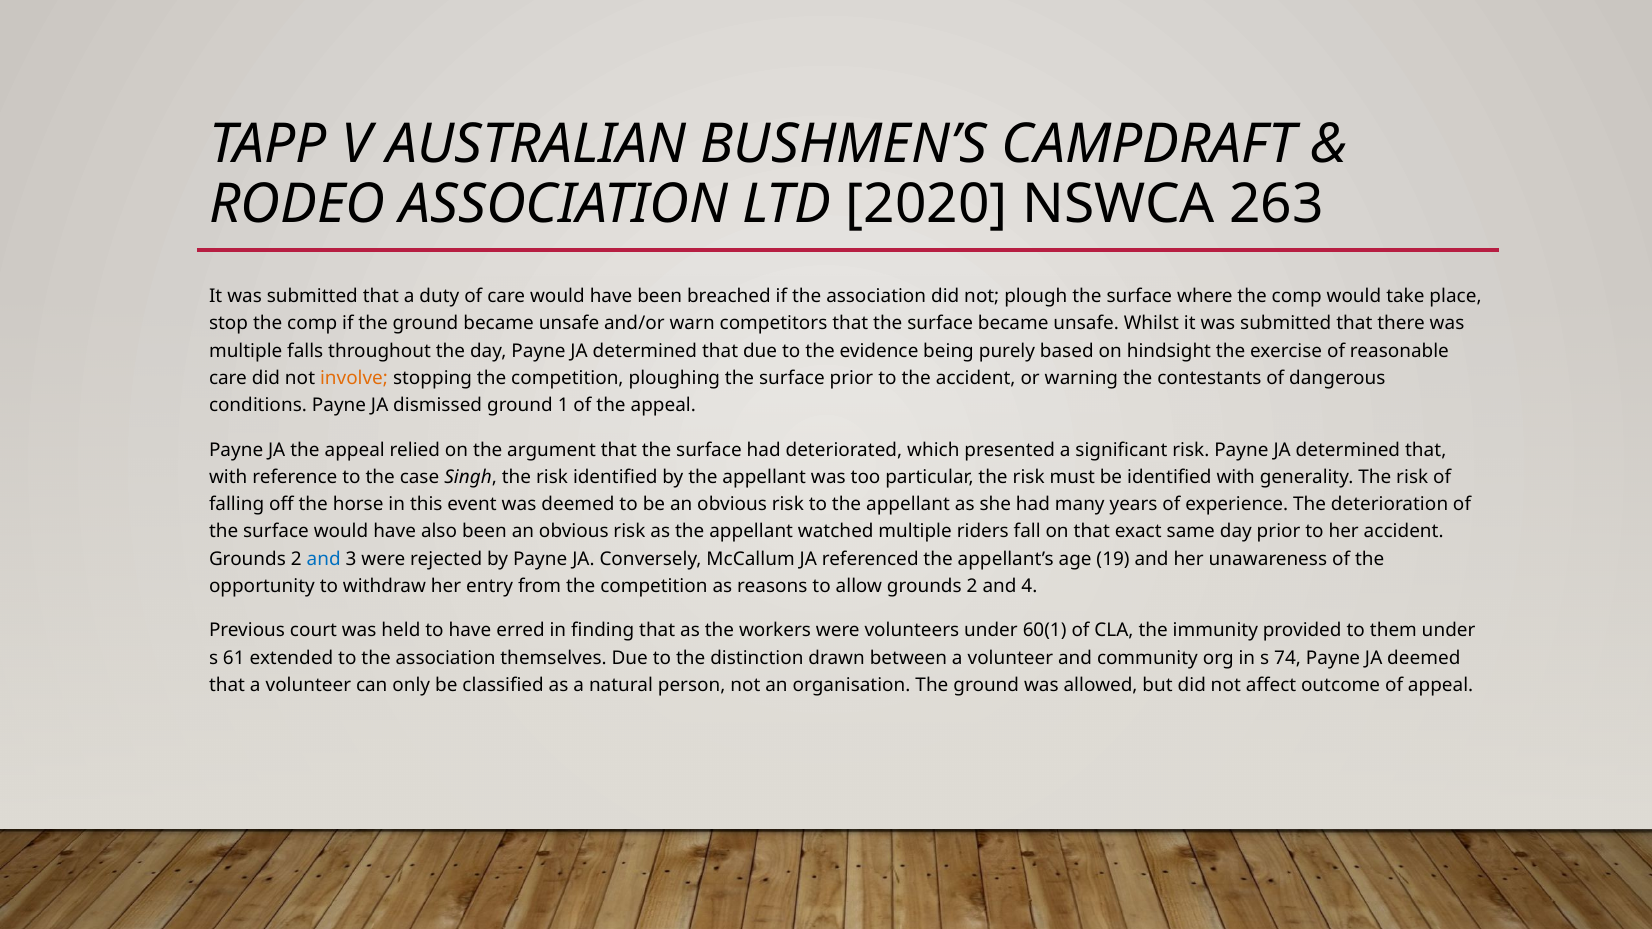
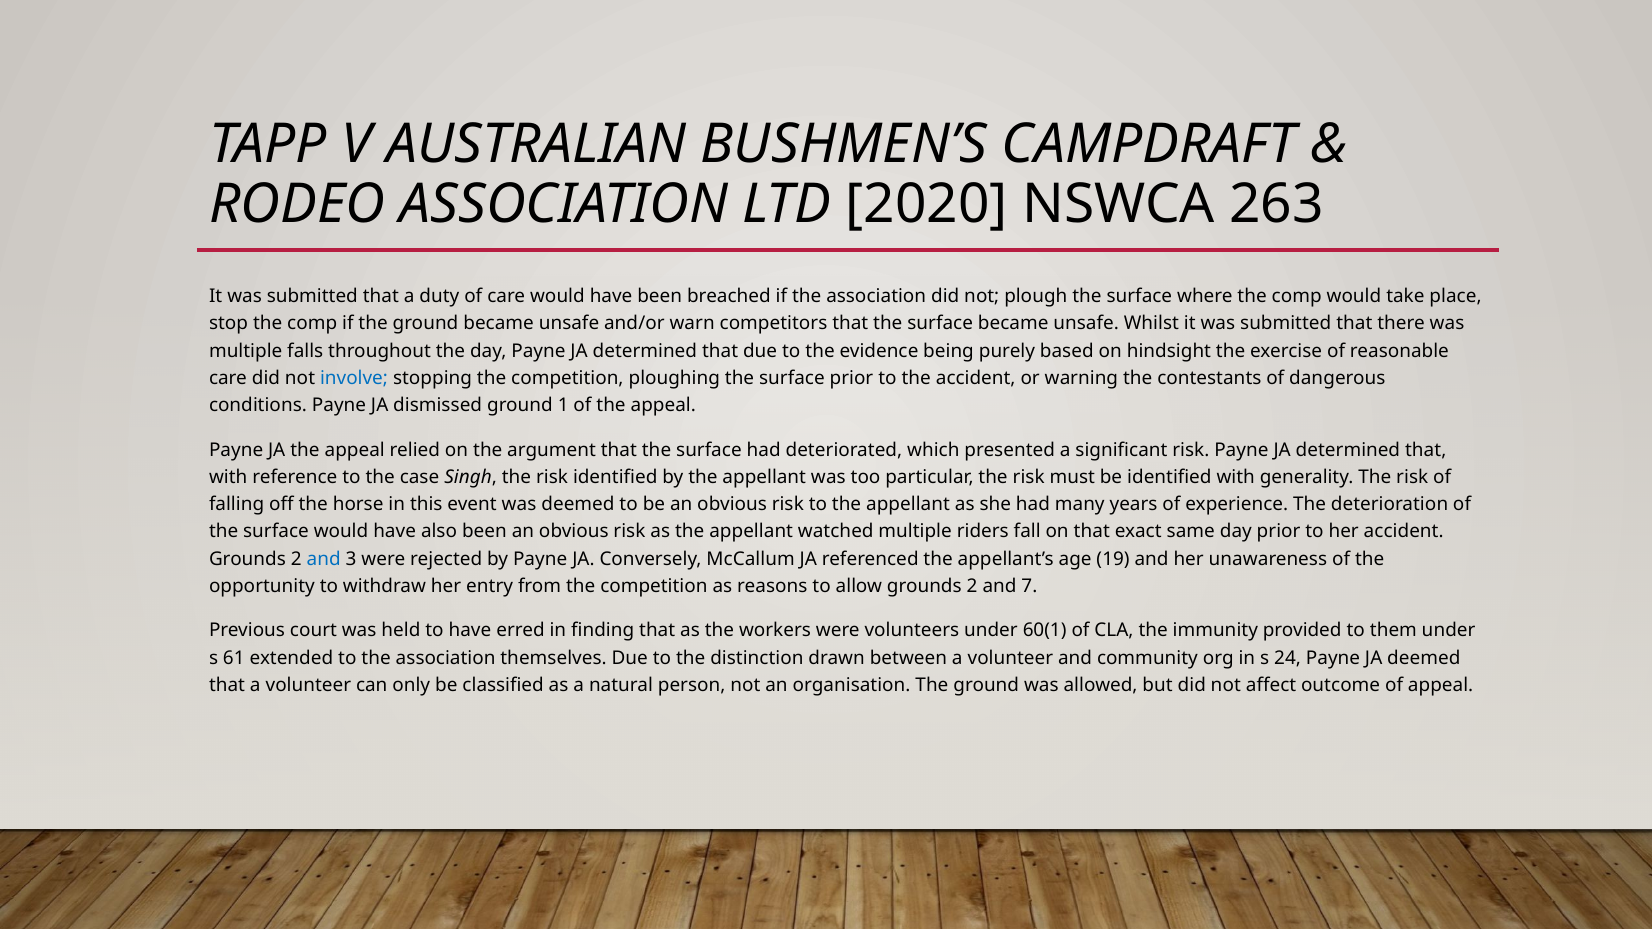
involve colour: orange -> blue
4: 4 -> 7
74: 74 -> 24
